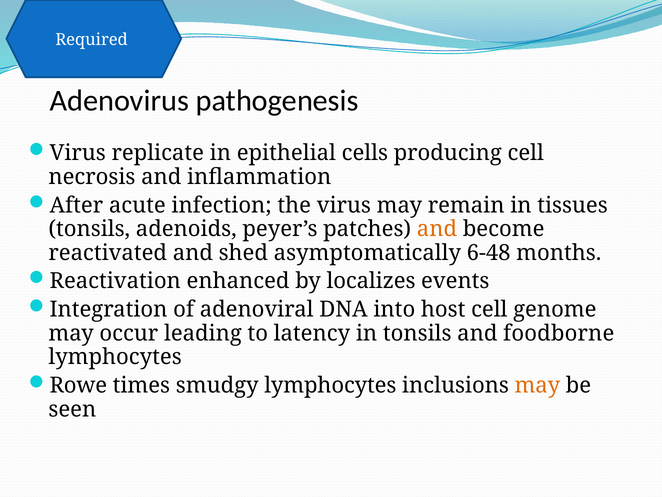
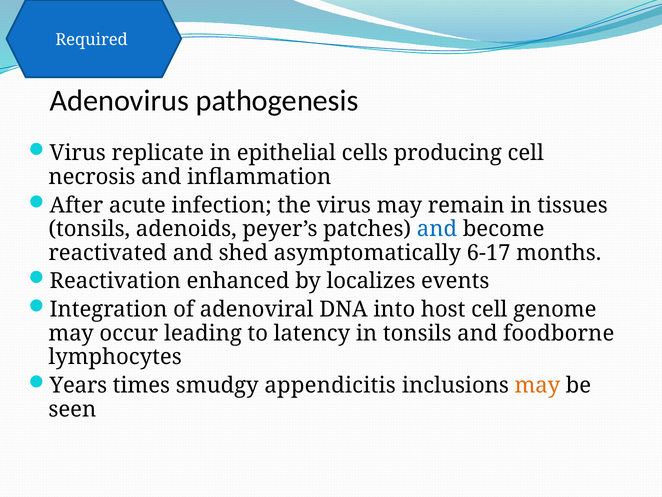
and at (437, 229) colour: orange -> blue
6-48: 6-48 -> 6-17
Rowe: Rowe -> Years
smudgy lymphocytes: lymphocytes -> appendicitis
